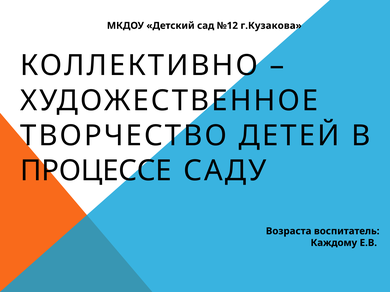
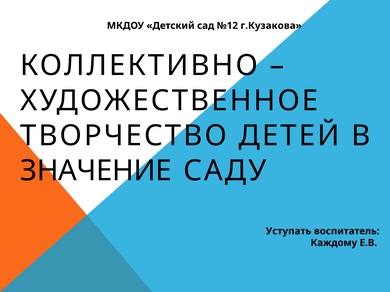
ПРОЦЕССЕ: ПРОЦЕССЕ -> ЗНАЧЕНИЕ
Возраста: Возраста -> Уступать
